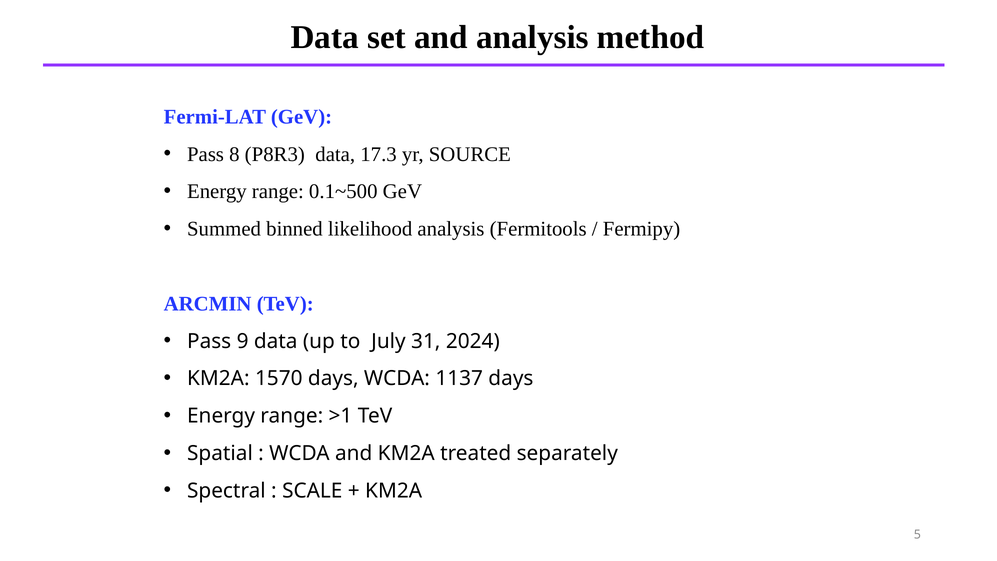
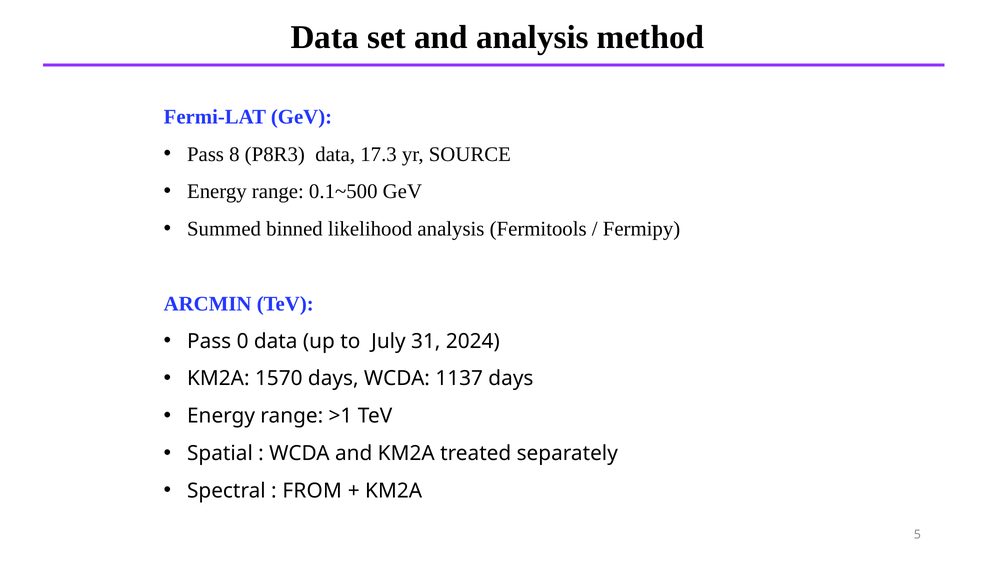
9: 9 -> 0
SCALE: SCALE -> FROM
